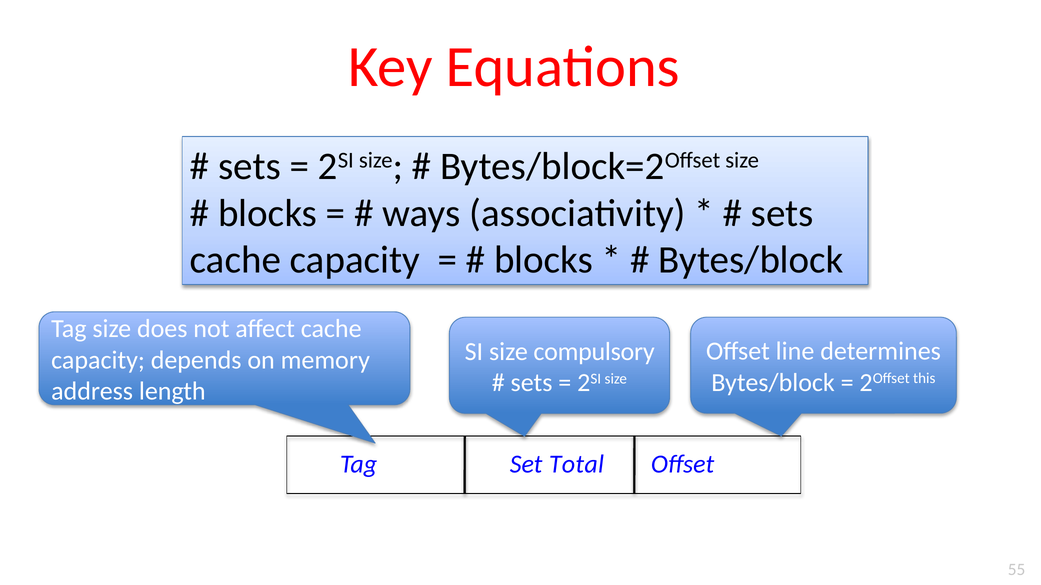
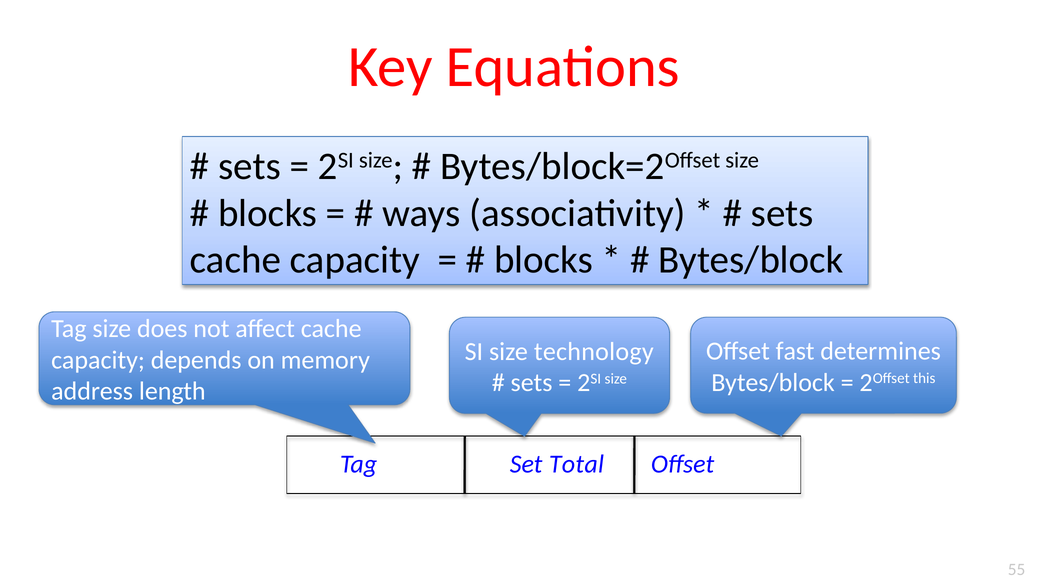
line: line -> fast
compulsory: compulsory -> technology
